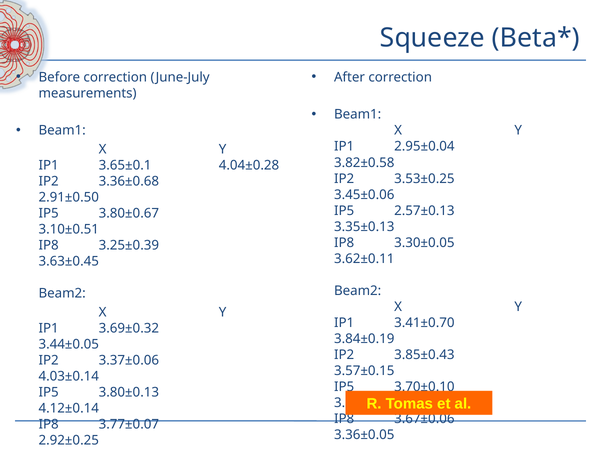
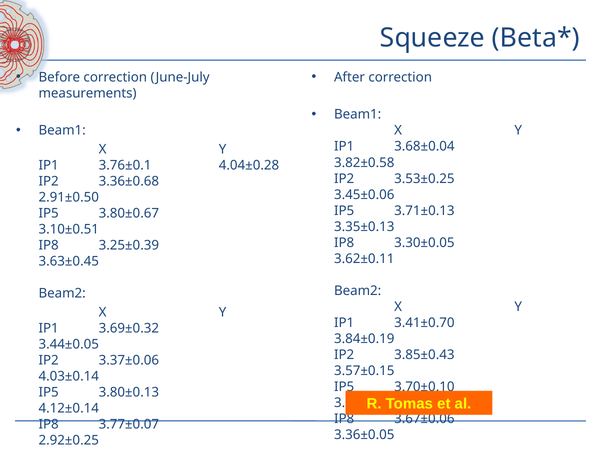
2.95±0.04: 2.95±0.04 -> 3.68±0.04
3.65±0.1: 3.65±0.1 -> 3.76±0.1
2.57±0.13: 2.57±0.13 -> 3.71±0.13
